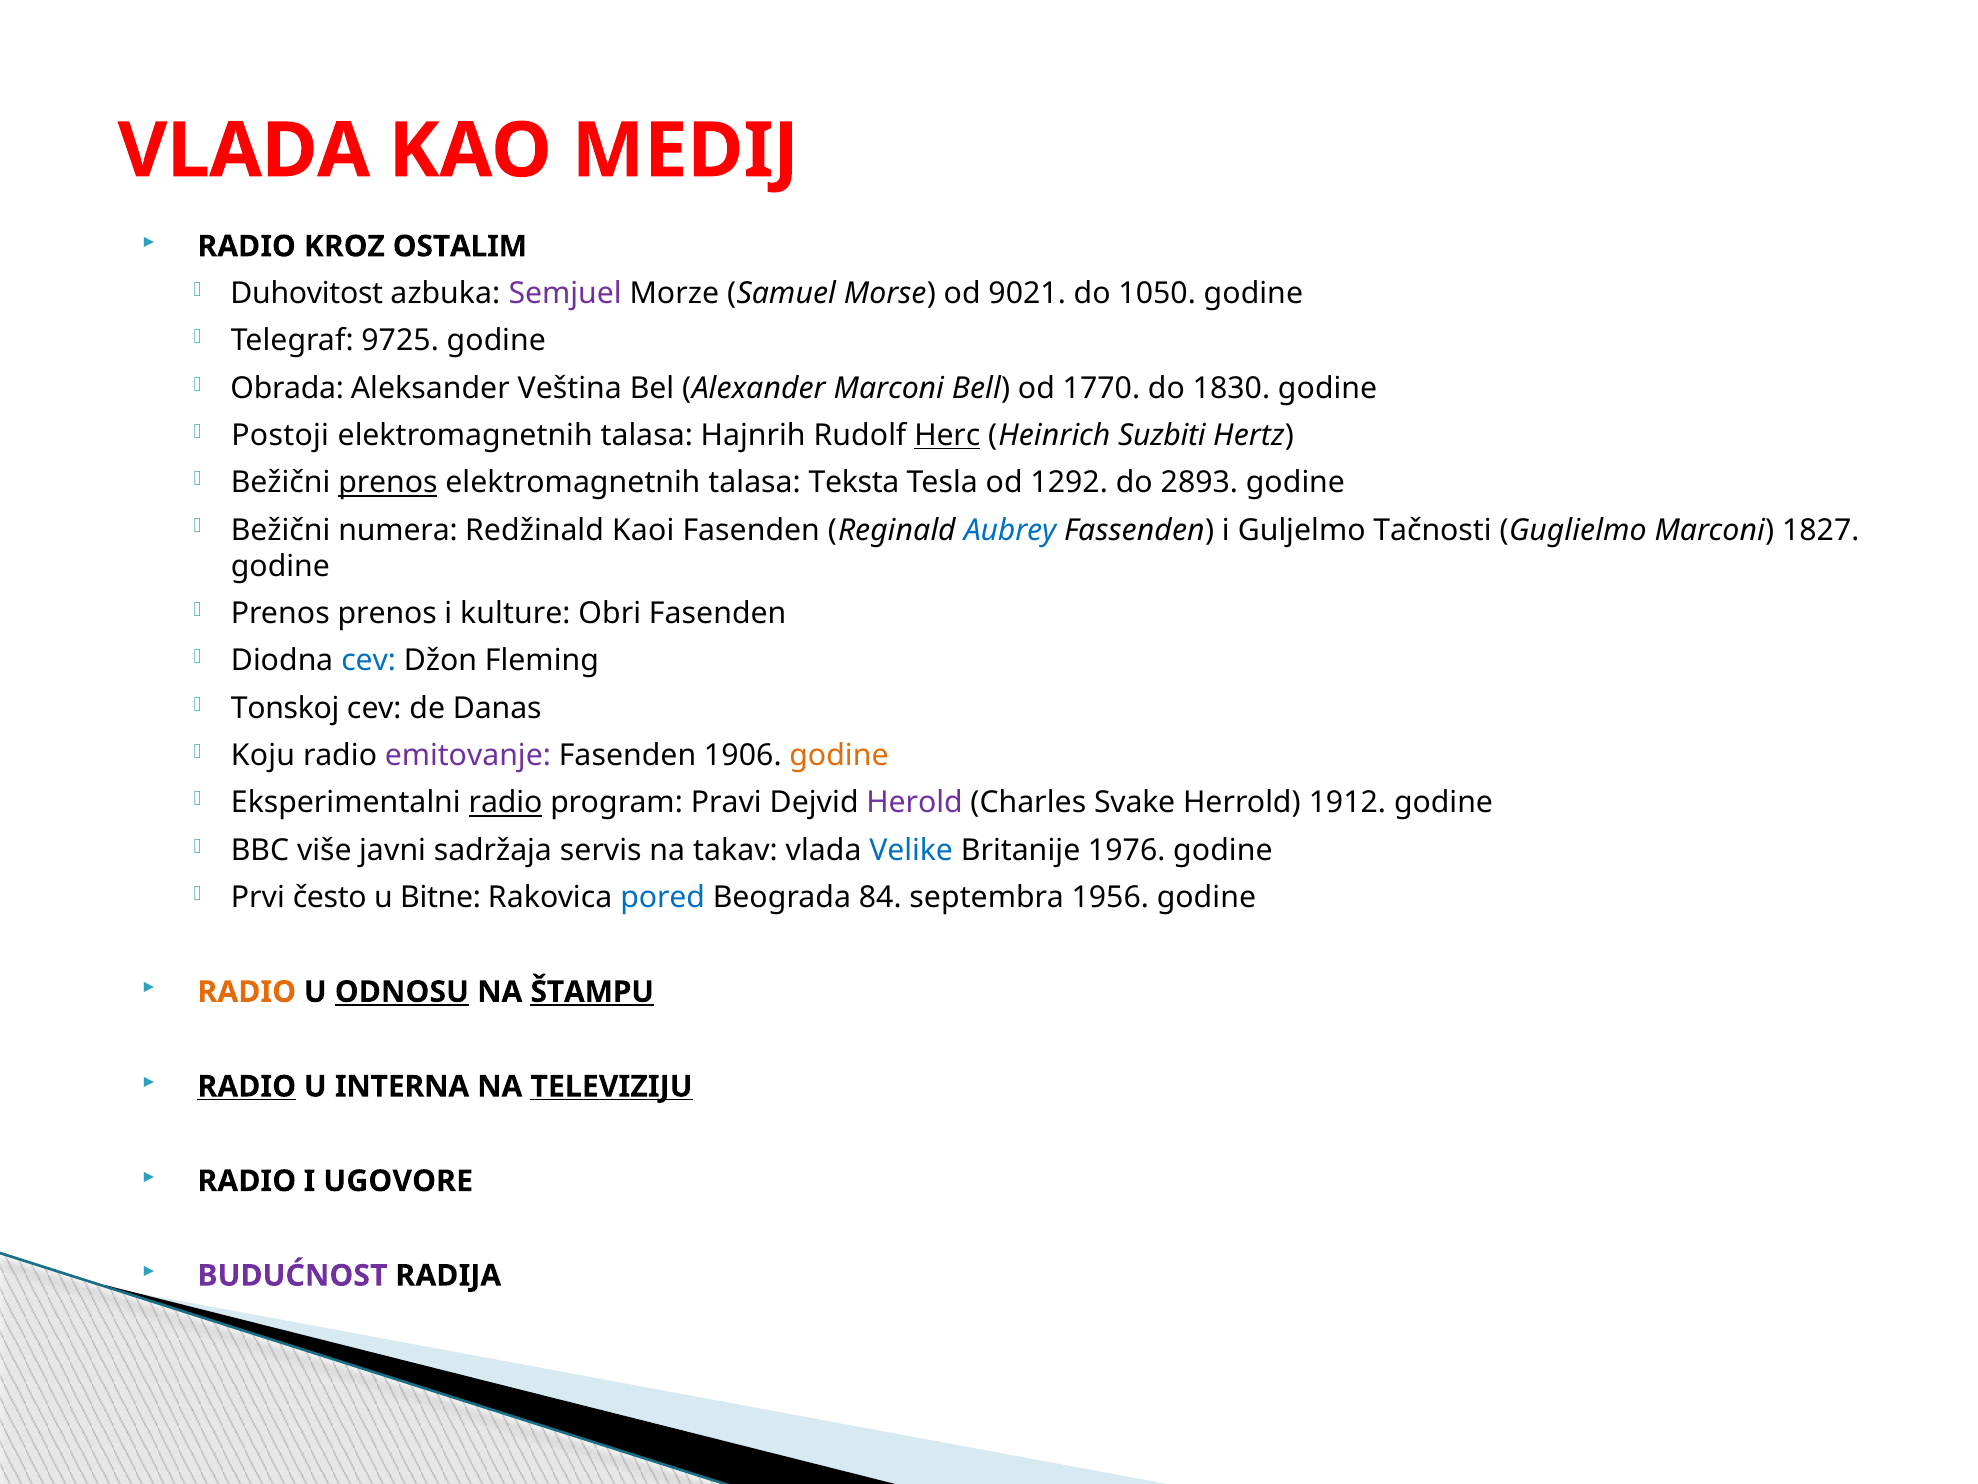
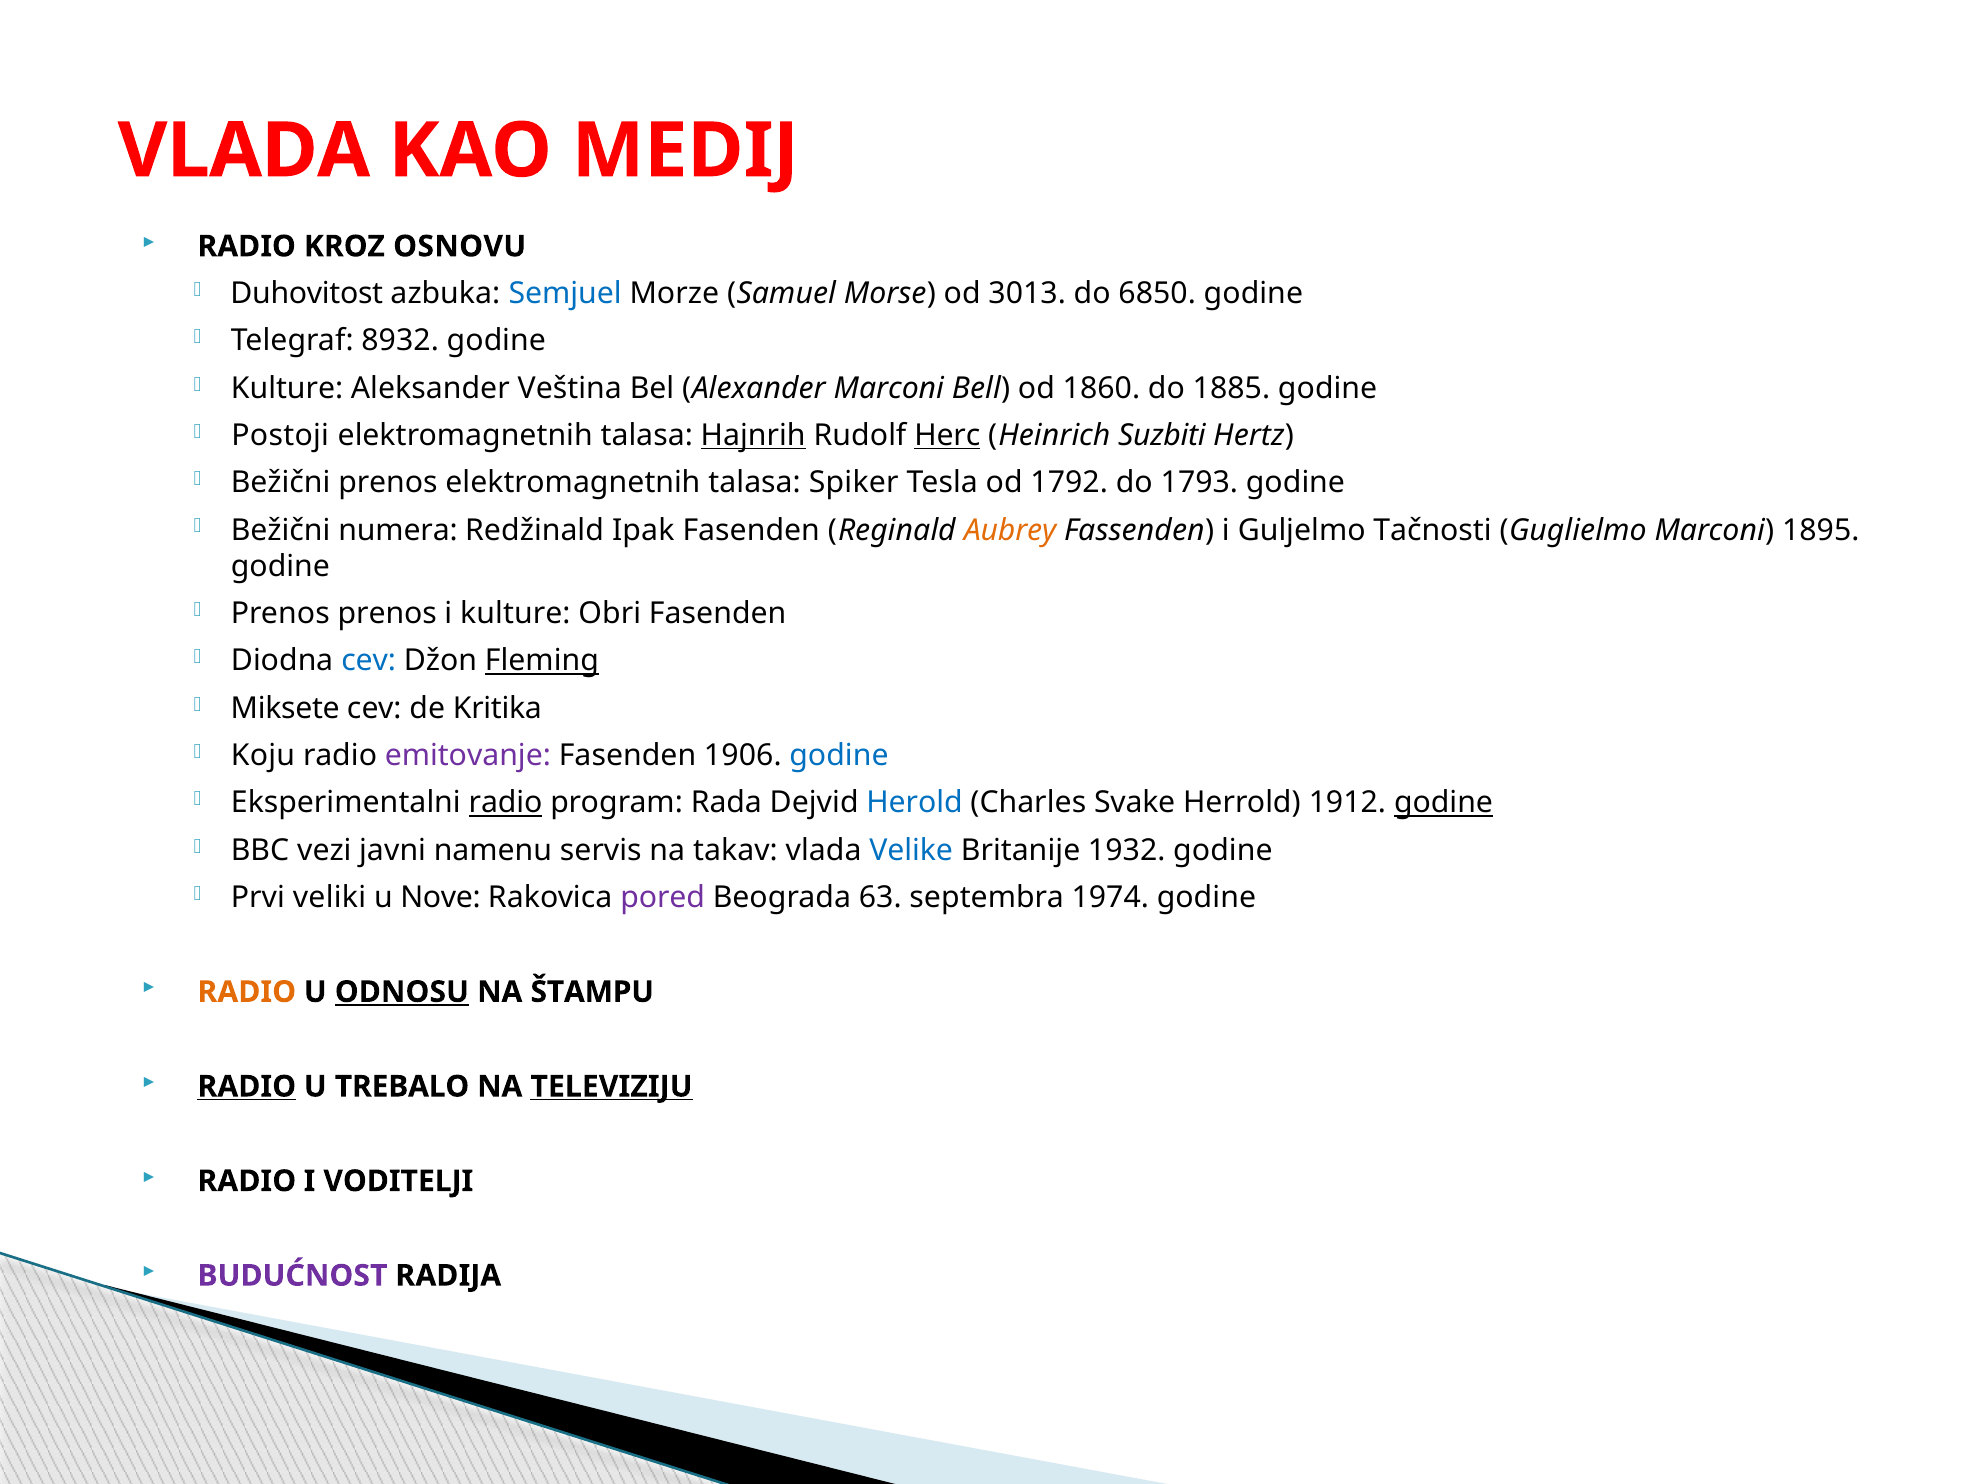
OSTALIM: OSTALIM -> OSNOVU
Semjuel colour: purple -> blue
9021: 9021 -> 3013
1050: 1050 -> 6850
9725: 9725 -> 8932
Obrada at (287, 388): Obrada -> Kulture
1770: 1770 -> 1860
1830: 1830 -> 1885
Hajnrih underline: none -> present
prenos at (388, 483) underline: present -> none
Teksta: Teksta -> Spiker
1292: 1292 -> 1792
2893: 2893 -> 1793
Kaoi: Kaoi -> Ipak
Aubrey colour: blue -> orange
1827: 1827 -> 1895
Fleming underline: none -> present
Tonskoj: Tonskoj -> Miksete
Danas: Danas -> Kritika
godine at (839, 755) colour: orange -> blue
Pravi: Pravi -> Rada
Herold colour: purple -> blue
godine at (1444, 803) underline: none -> present
više: više -> vezi
sadržaja: sadržaja -> namenu
1976: 1976 -> 1932
često: često -> veliki
Bitne: Bitne -> Nove
pored colour: blue -> purple
84: 84 -> 63
1956: 1956 -> 1974
ŠTAMPU underline: present -> none
INTERNA: INTERNA -> TREBALO
UGOVORE: UGOVORE -> VODITELJI
